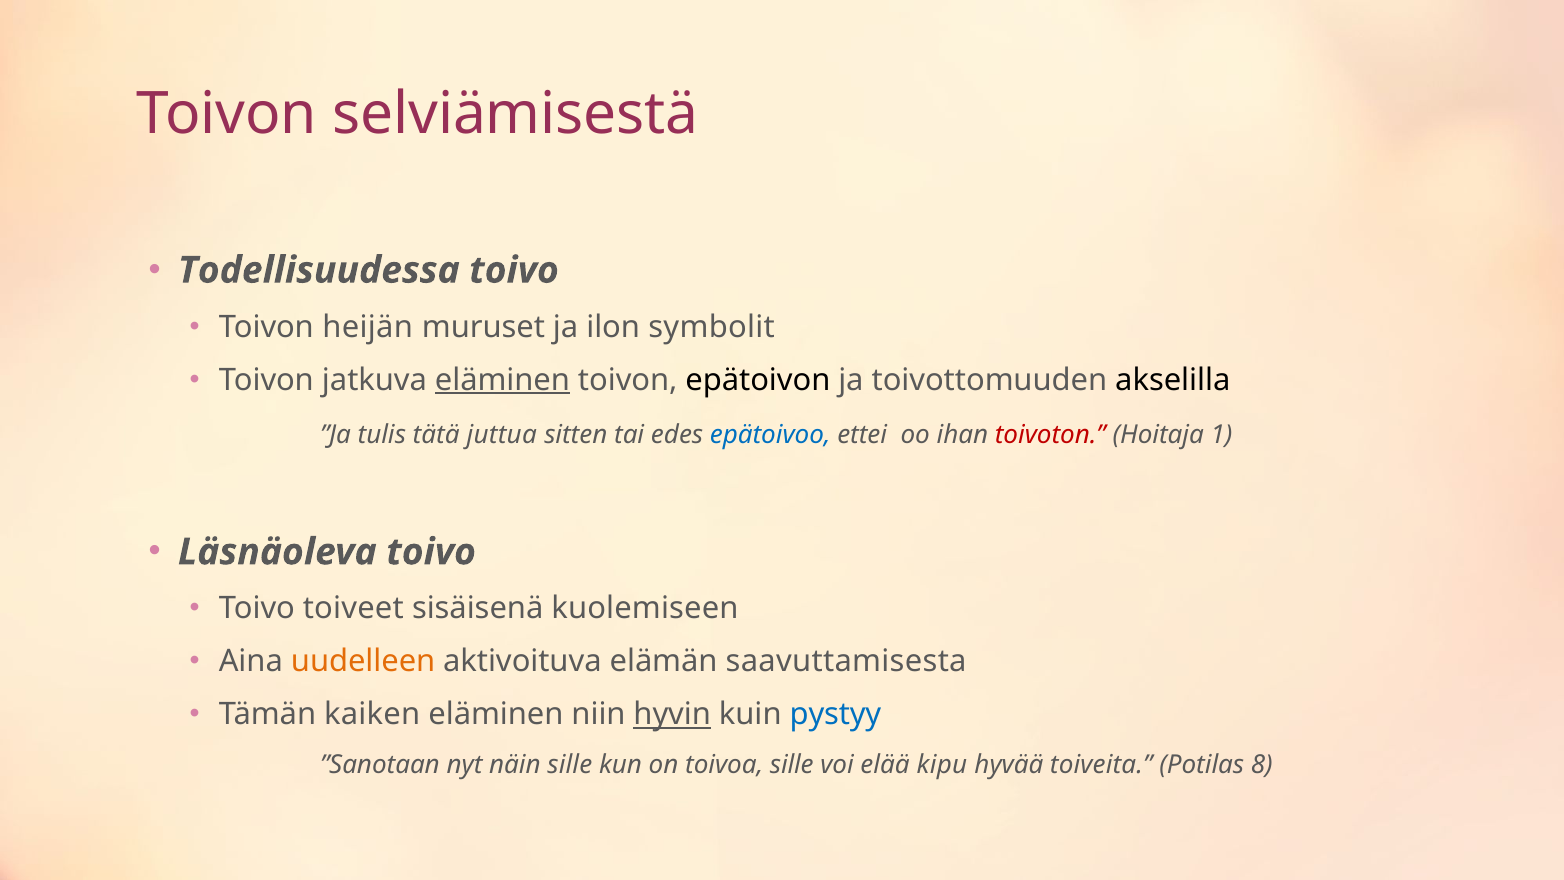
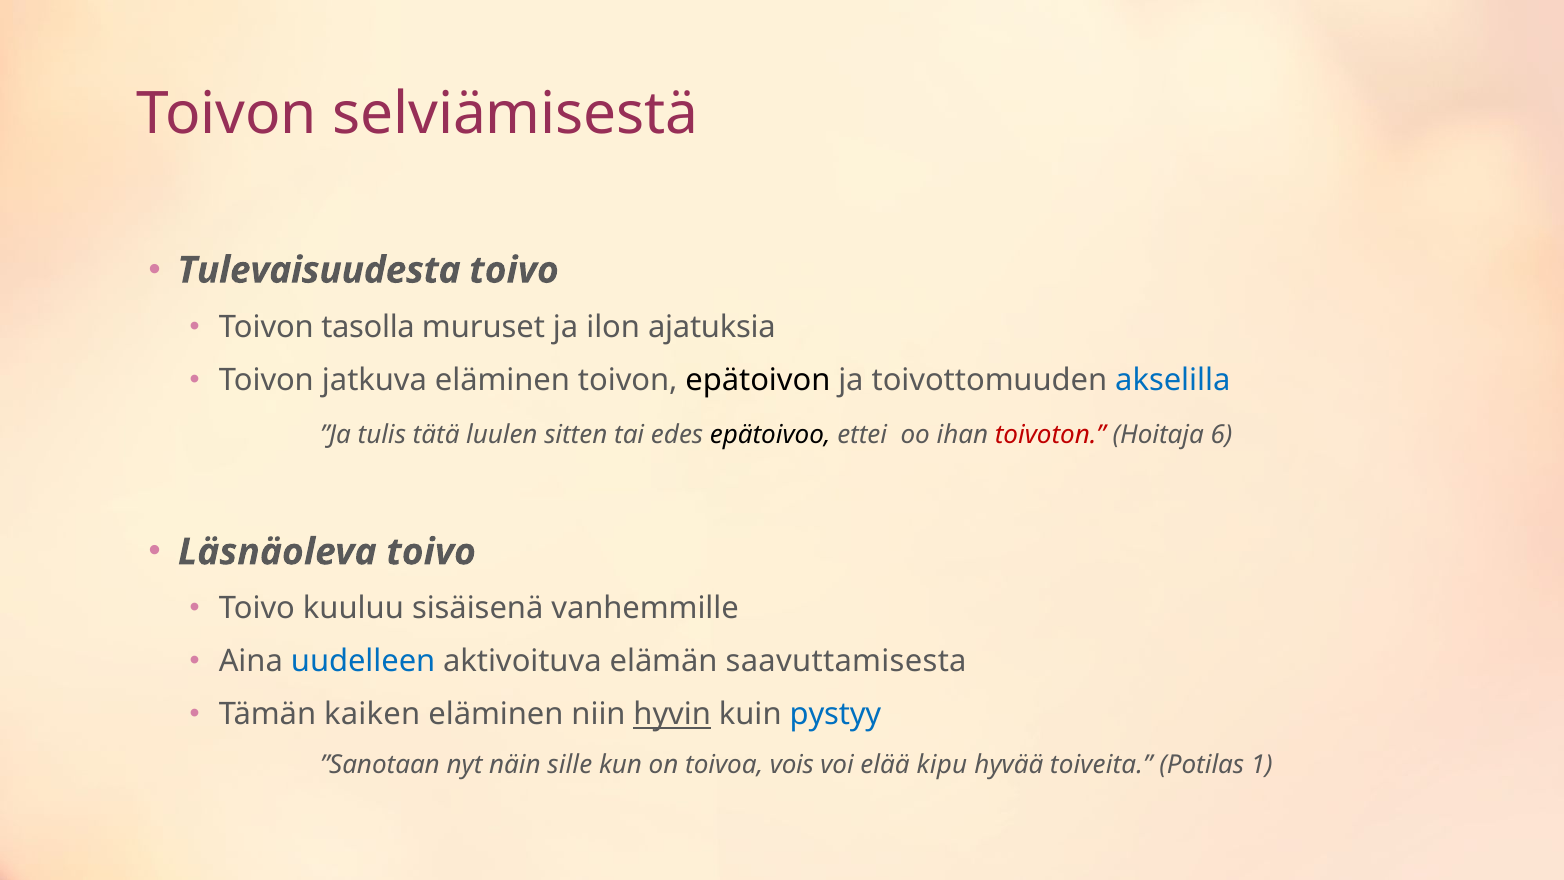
Todellisuudessa: Todellisuudessa -> Tulevaisuudesta
heijän: heijän -> tasolla
symbolit: symbolit -> ajatuksia
eläminen at (502, 380) underline: present -> none
akselilla colour: black -> blue
juttua: juttua -> luulen
epätoivoo colour: blue -> black
1: 1 -> 6
toiveet: toiveet -> kuuluu
kuolemiseen: kuolemiseen -> vanhemmille
uudelleen colour: orange -> blue
toivoa sille: sille -> vois
8: 8 -> 1
